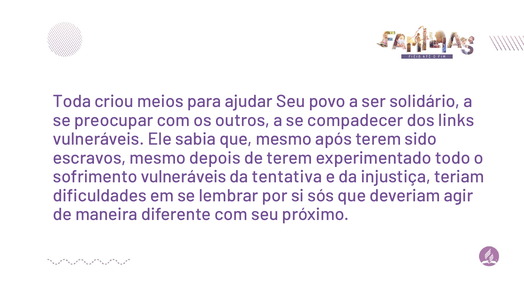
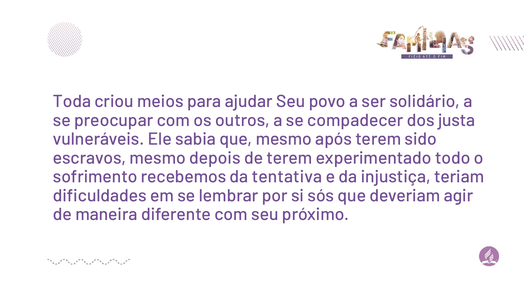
links: links -> justa
sofrimento vulneráveis: vulneráveis -> recebemos
